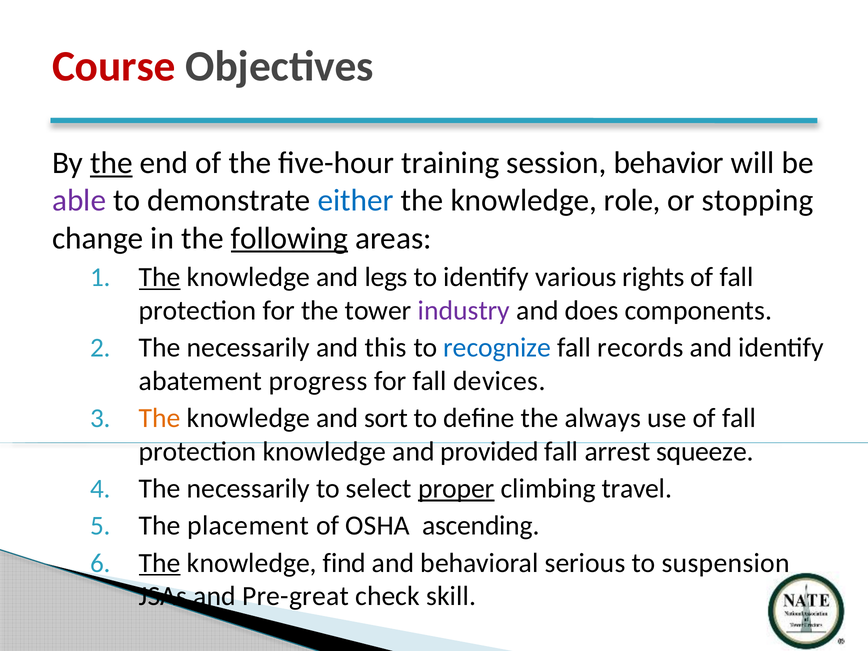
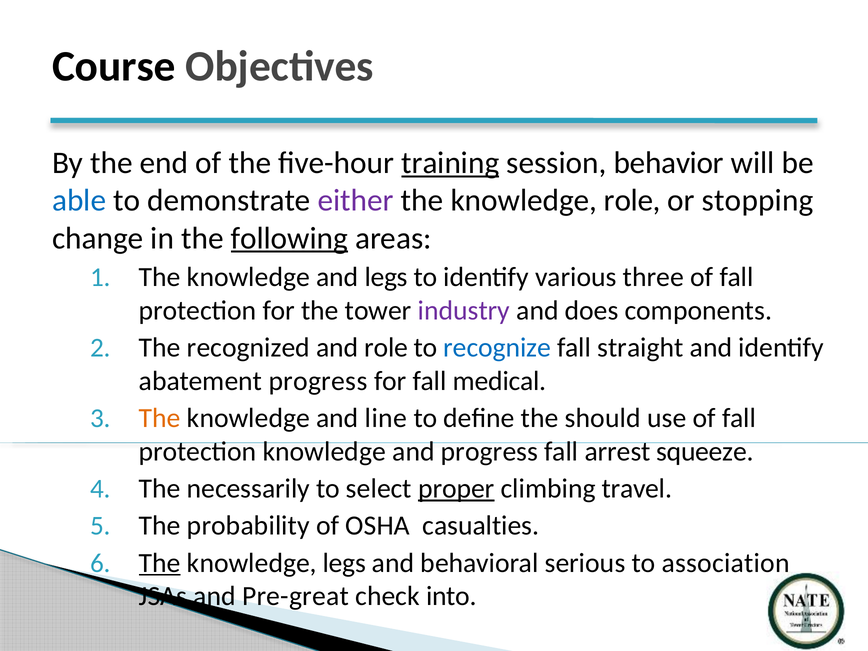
Course colour: red -> black
the at (111, 163) underline: present -> none
training underline: none -> present
able colour: purple -> blue
either colour: blue -> purple
The at (160, 277) underline: present -> none
rights: rights -> three
necessarily at (248, 348): necessarily -> recognized
and this: this -> role
records: records -> straight
devices: devices -> medical
sort: sort -> line
always: always -> should
and provided: provided -> progress
placement: placement -> probability
ascending: ascending -> casualties
knowledge find: find -> legs
suspension: suspension -> association
skill: skill -> into
